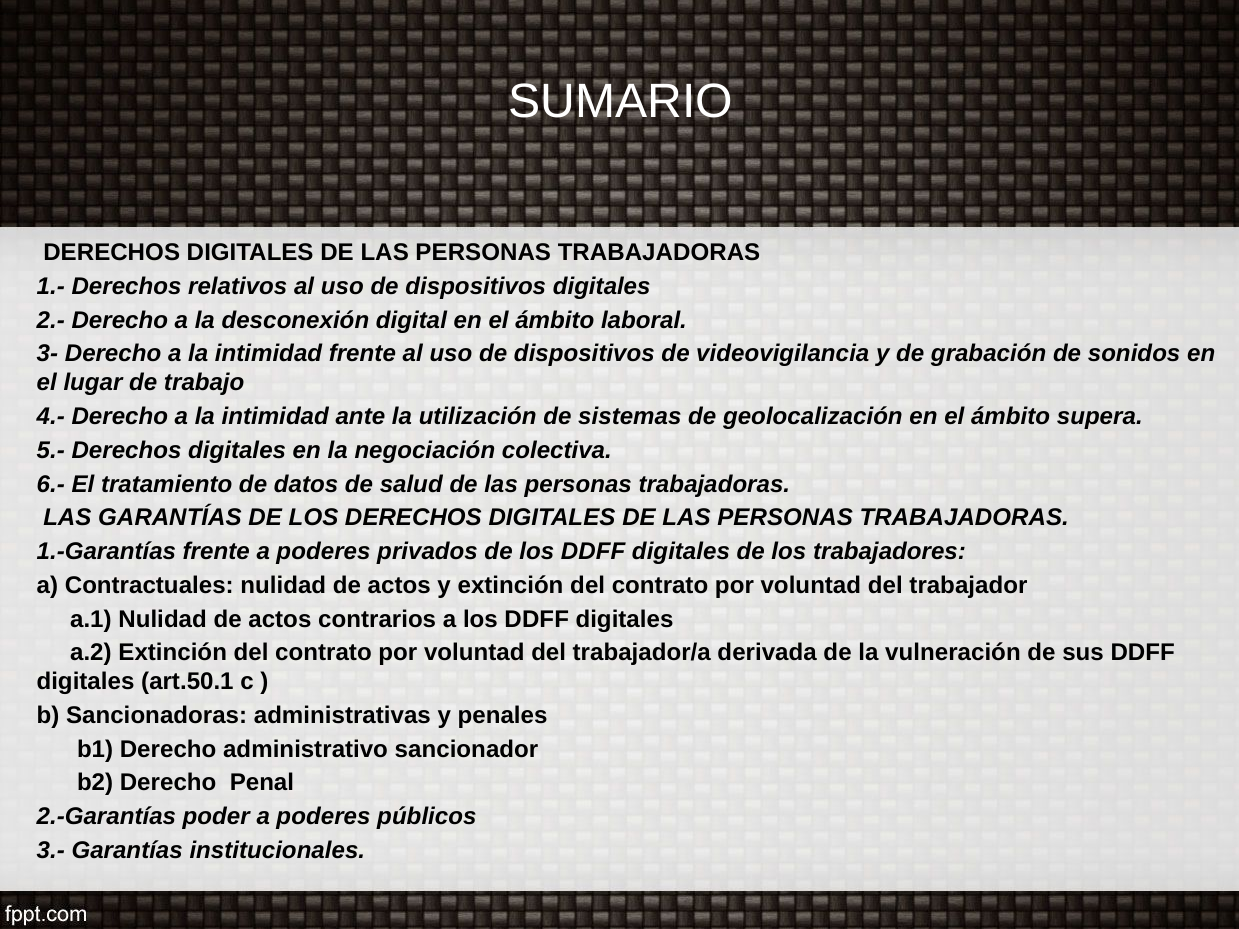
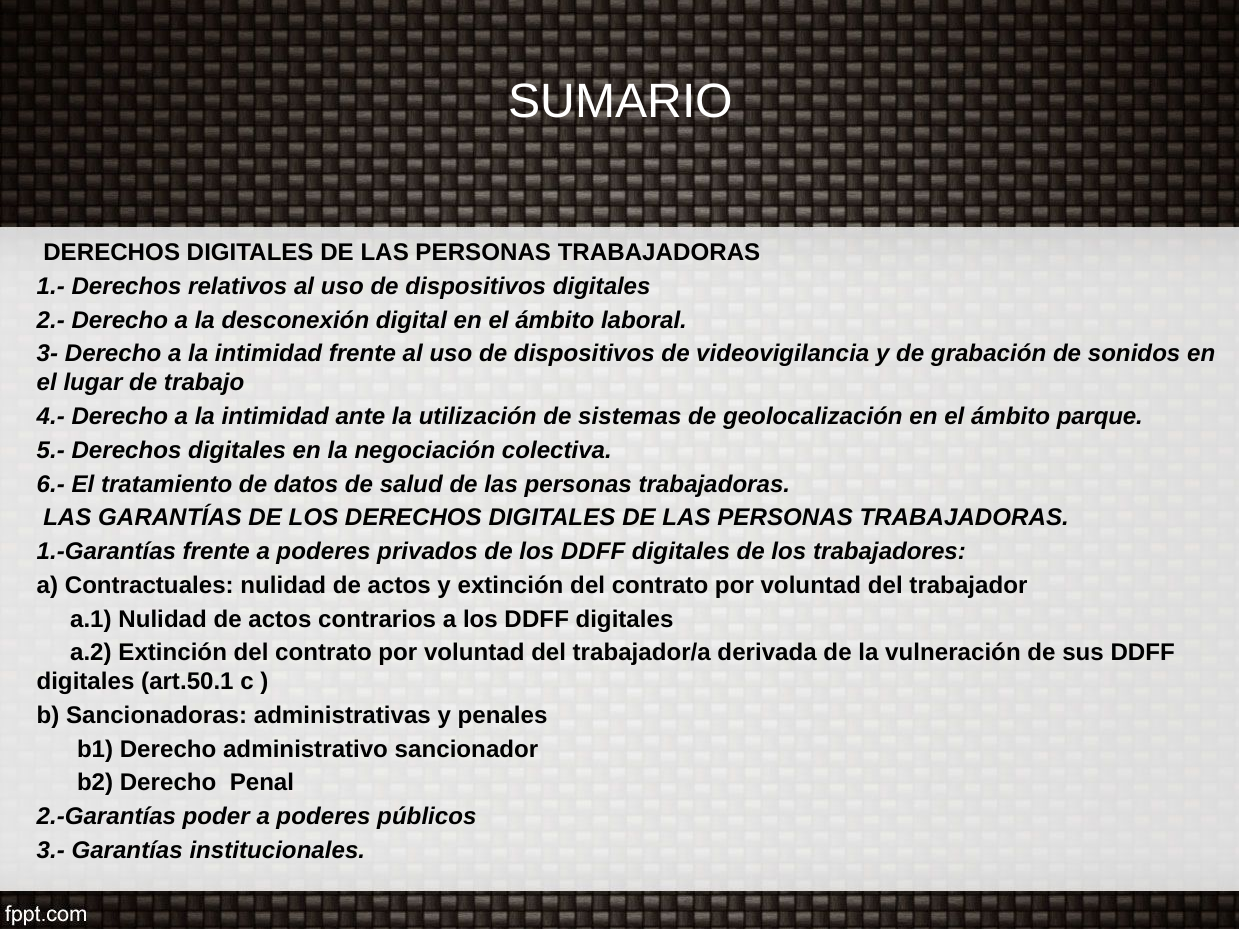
supera: supera -> parque
